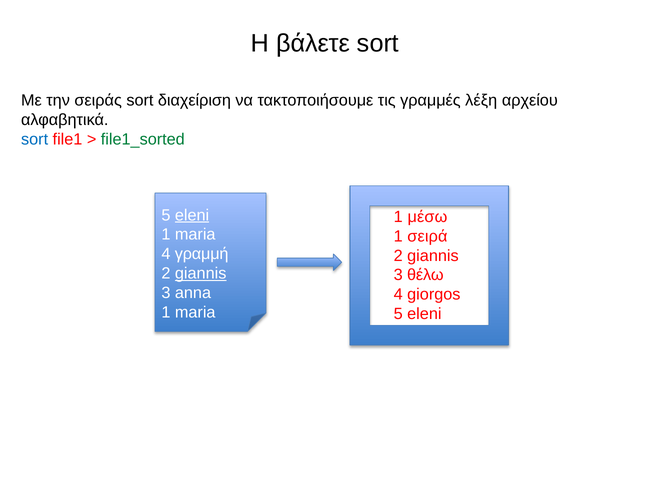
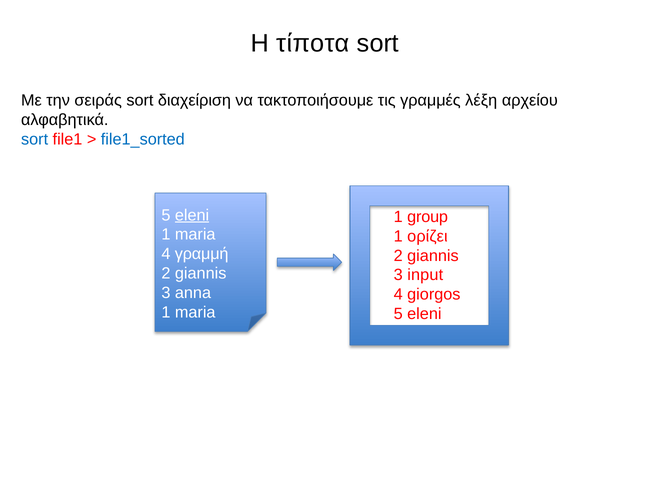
βάλετε: βάλετε -> τίποτα
file1_sorted colour: green -> blue
μέσω: μέσω -> group
σειρά: σειρά -> ορίζει
giannis at (201, 274) underline: present -> none
θέλω: θέλω -> input
